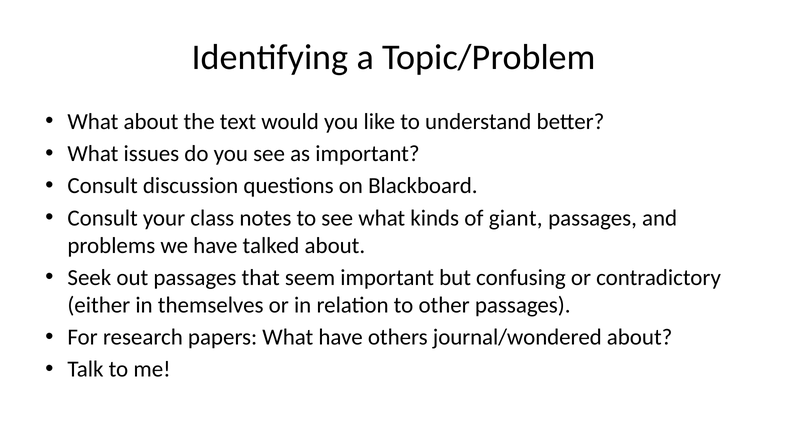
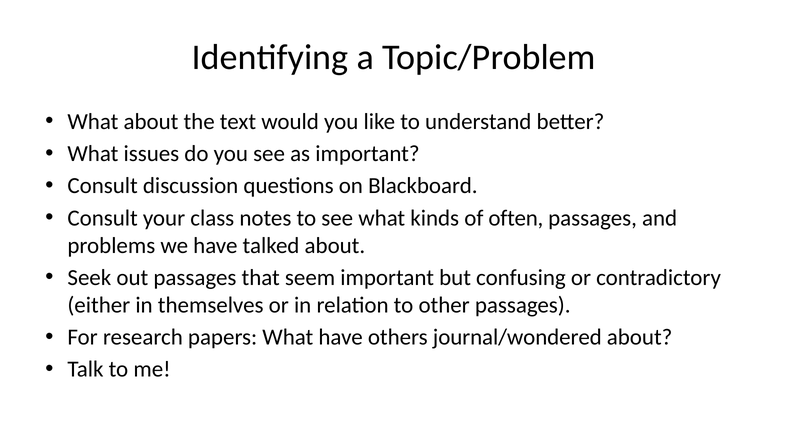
giant: giant -> often
